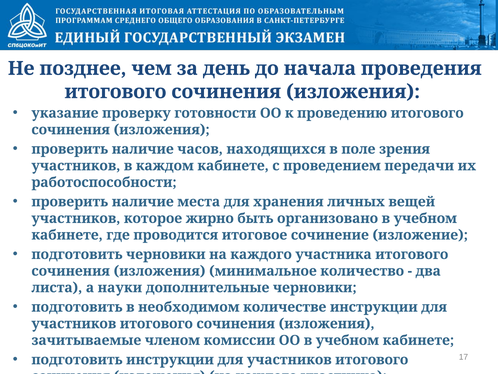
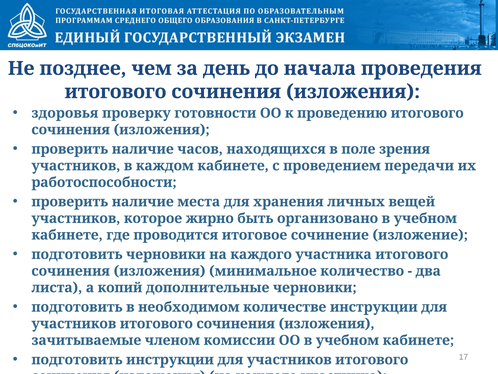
указание: указание -> здоровья
науки: науки -> копий
